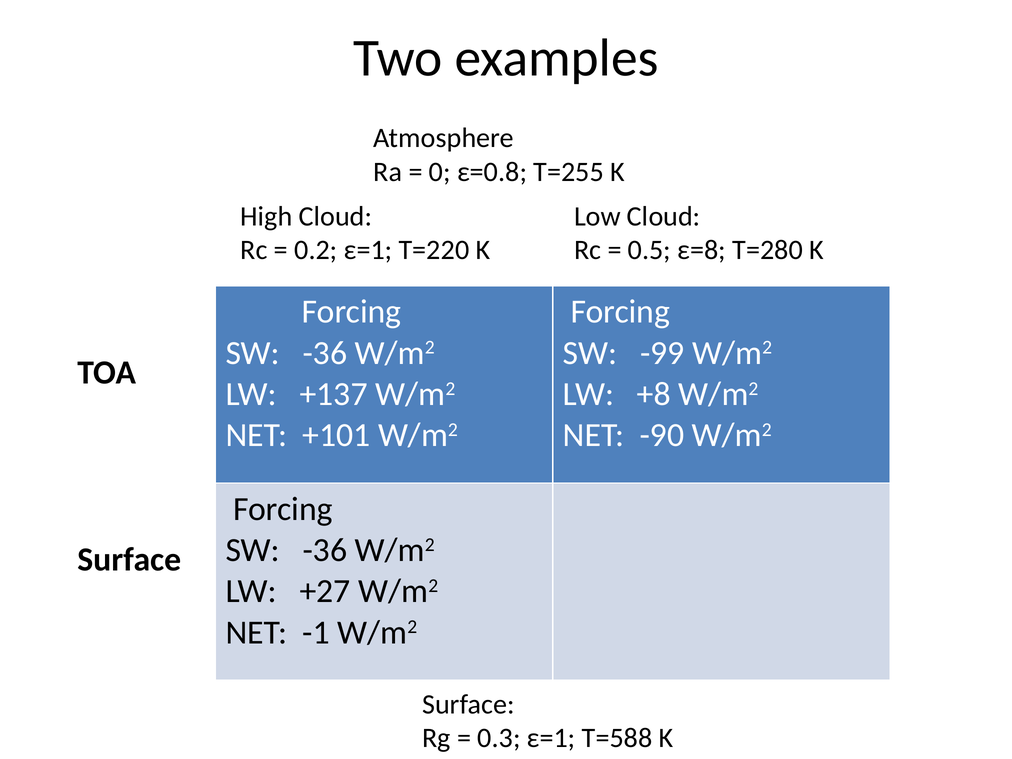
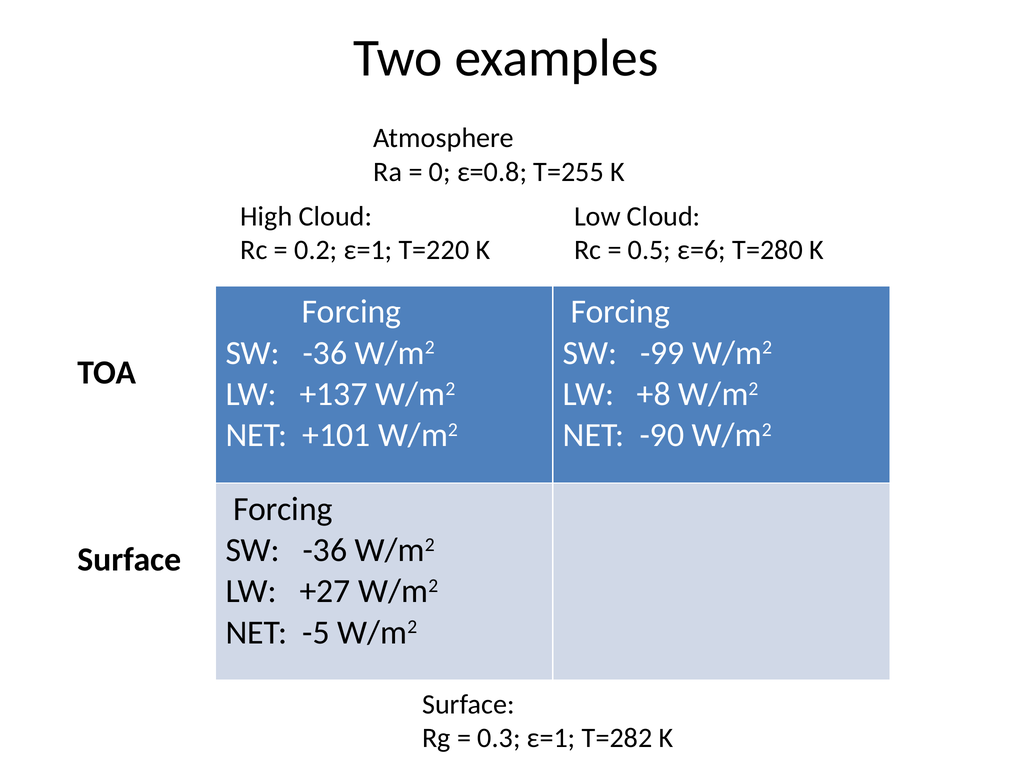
ε=8: ε=8 -> ε=6
-1: -1 -> -5
T=588: T=588 -> T=282
